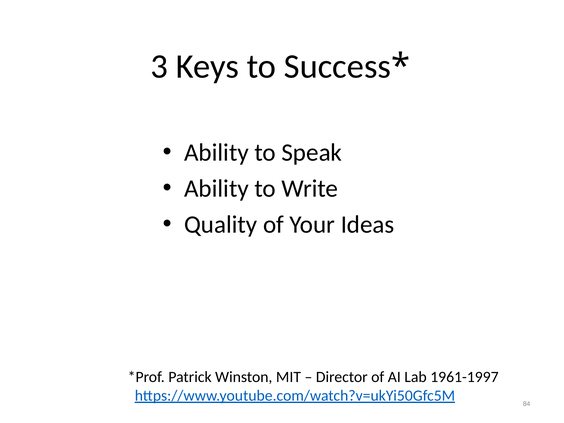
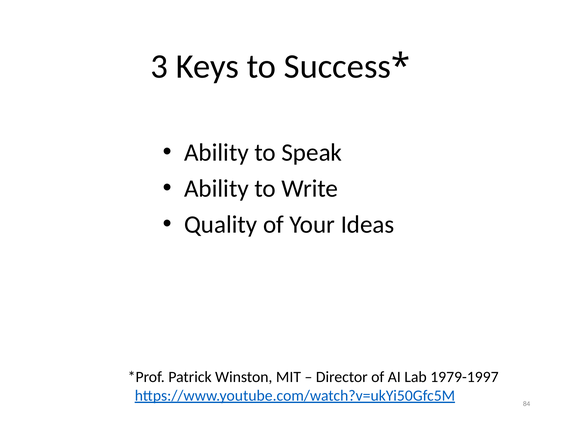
1961-1997: 1961-1997 -> 1979-1997
